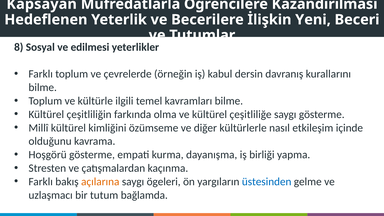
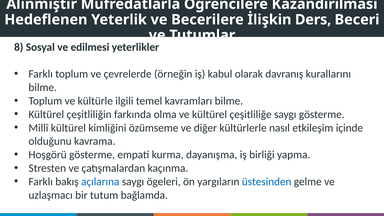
Kapsayan: Kapsayan -> Alınmıştır
Yeni: Yeni -> Ders
dersin: dersin -> olarak
açılarına colour: orange -> blue
